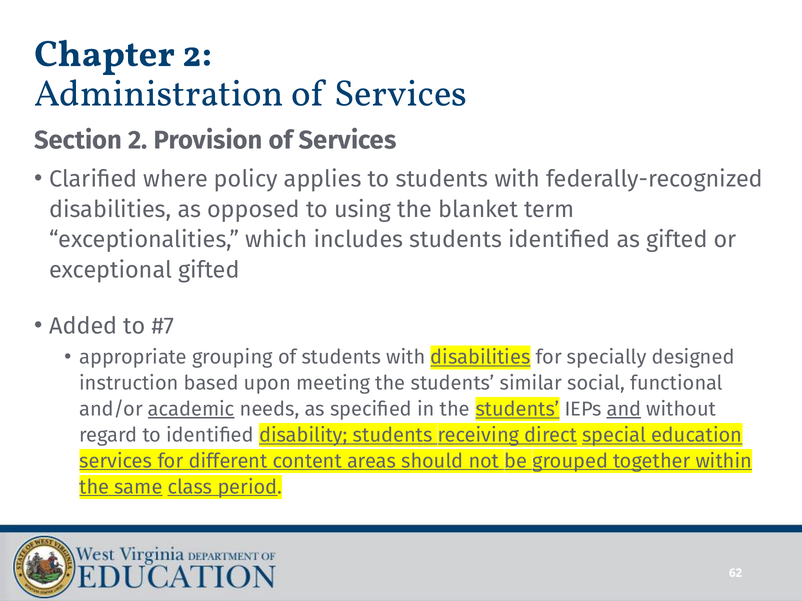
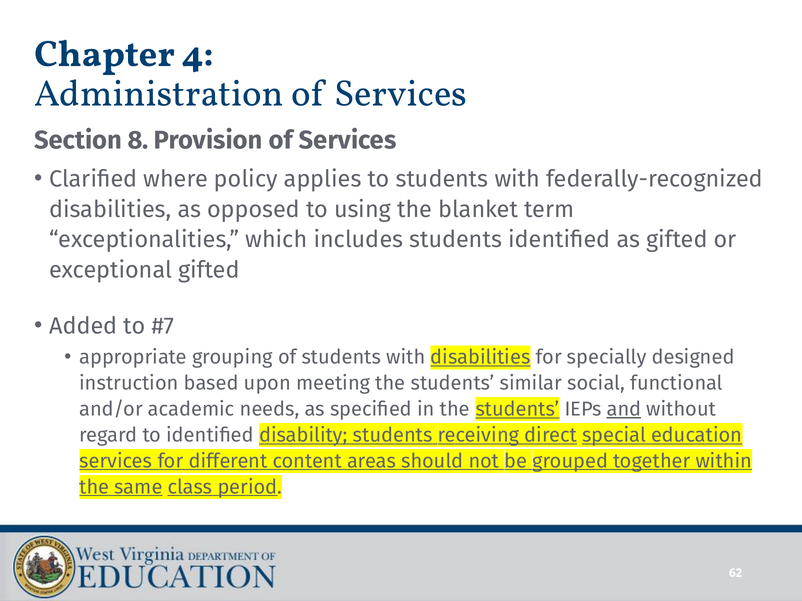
Chapter 2: 2 -> 4
Section 2: 2 -> 8
academic underline: present -> none
